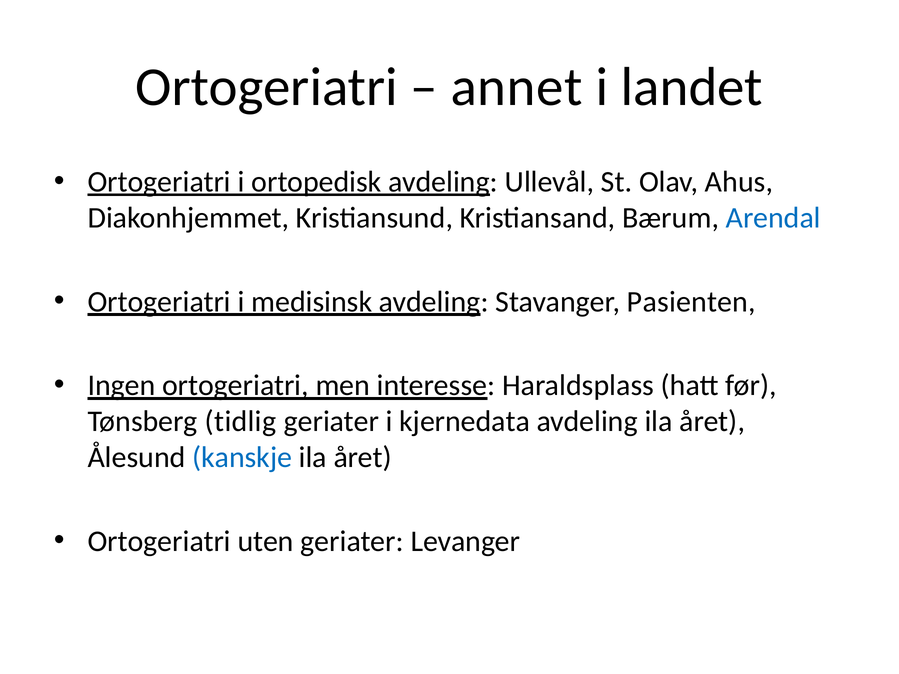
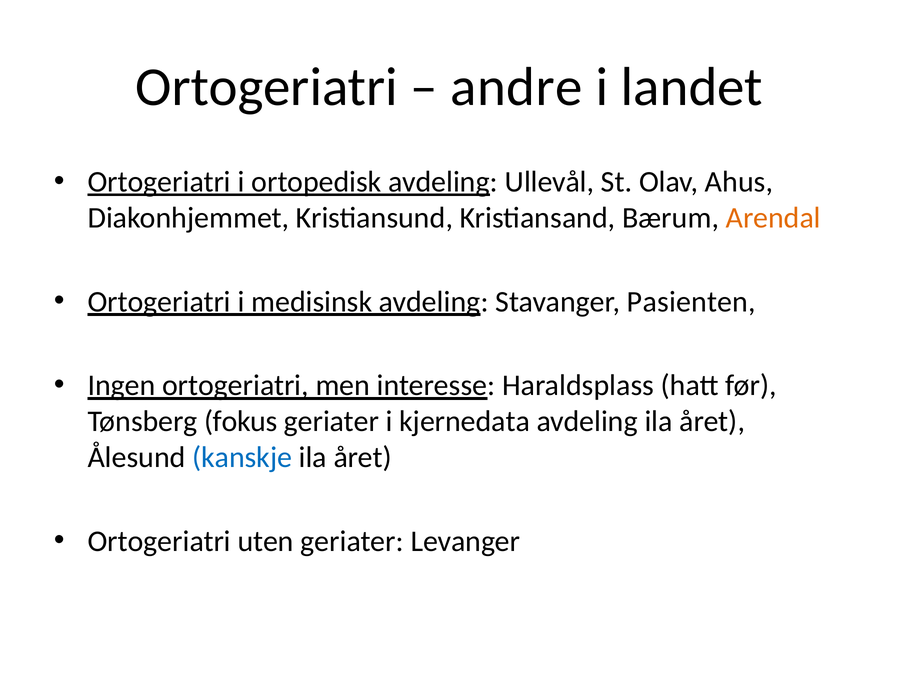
annet: annet -> andre
Arendal colour: blue -> orange
tidlig: tidlig -> fokus
